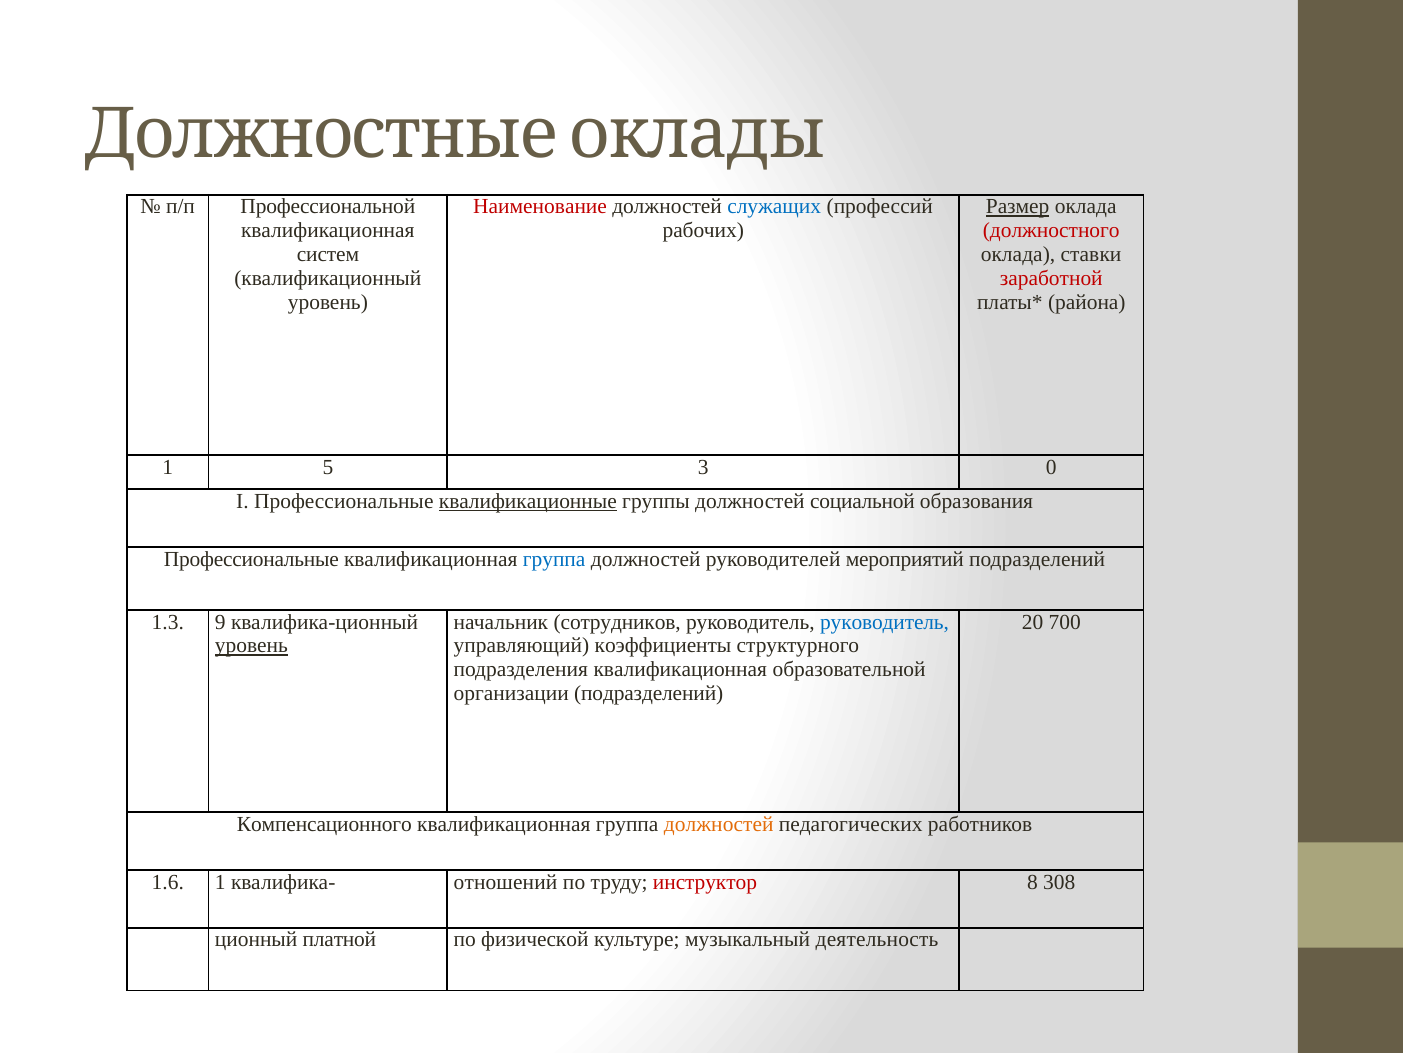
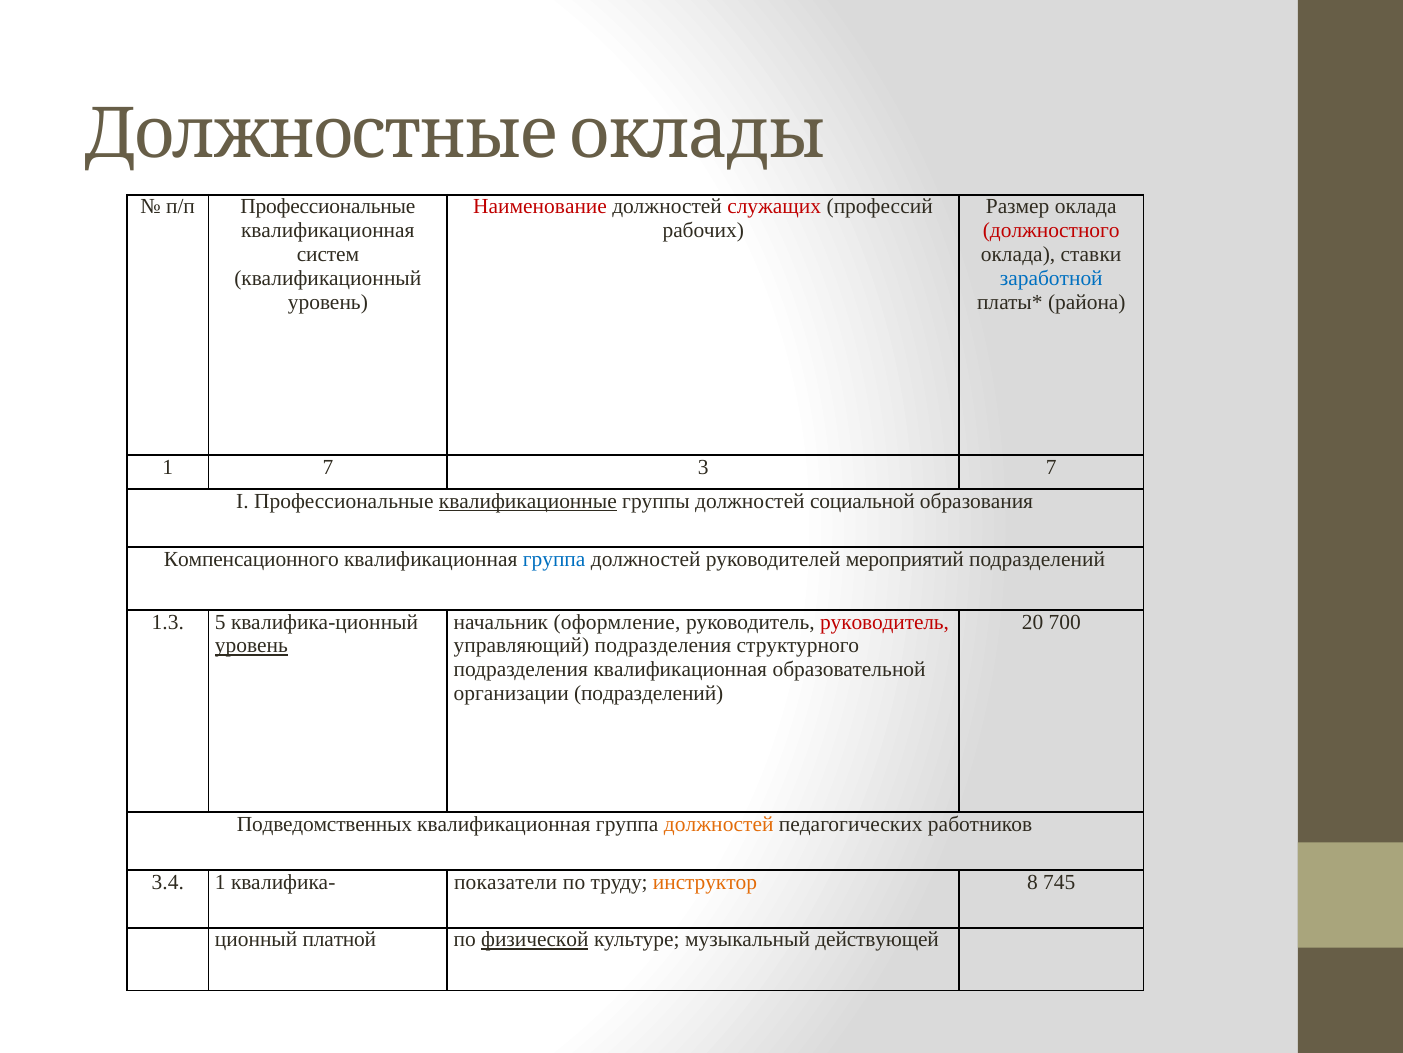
п/п Профессиональной: Профессиональной -> Профессиональные
служащих colour: blue -> red
Размер underline: present -> none
заработной colour: red -> blue
1 5: 5 -> 7
3 0: 0 -> 7
Профессиональные at (251, 559): Профессиональные -> Компенсационного
9: 9 -> 5
сотрудников: сотрудников -> оформление
руководитель at (885, 622) colour: blue -> red
управляющий коэффициенты: коэффициенты -> подразделения
Компенсационного: Компенсационного -> Подведомственных
1.6: 1.6 -> 3.4
отношений: отношений -> показатели
инструктор colour: red -> orange
308: 308 -> 745
физической underline: none -> present
деятельность: деятельность -> действующей
